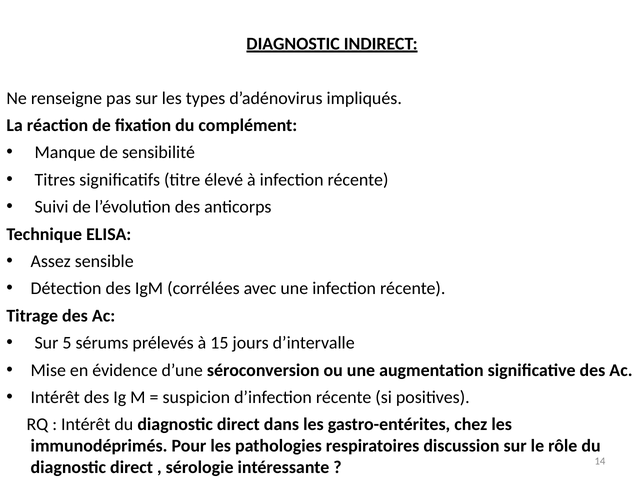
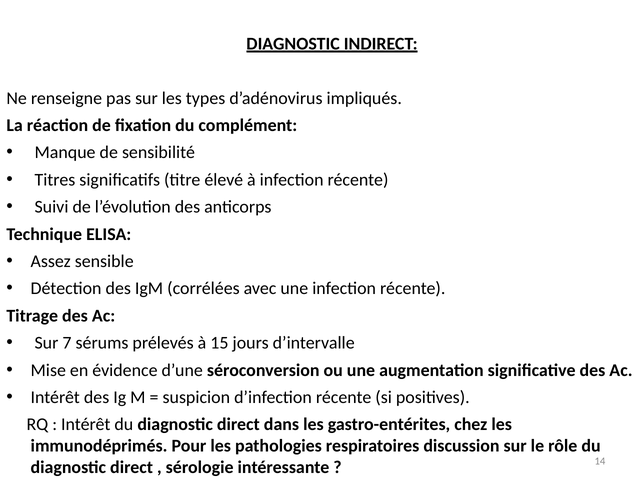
5: 5 -> 7
